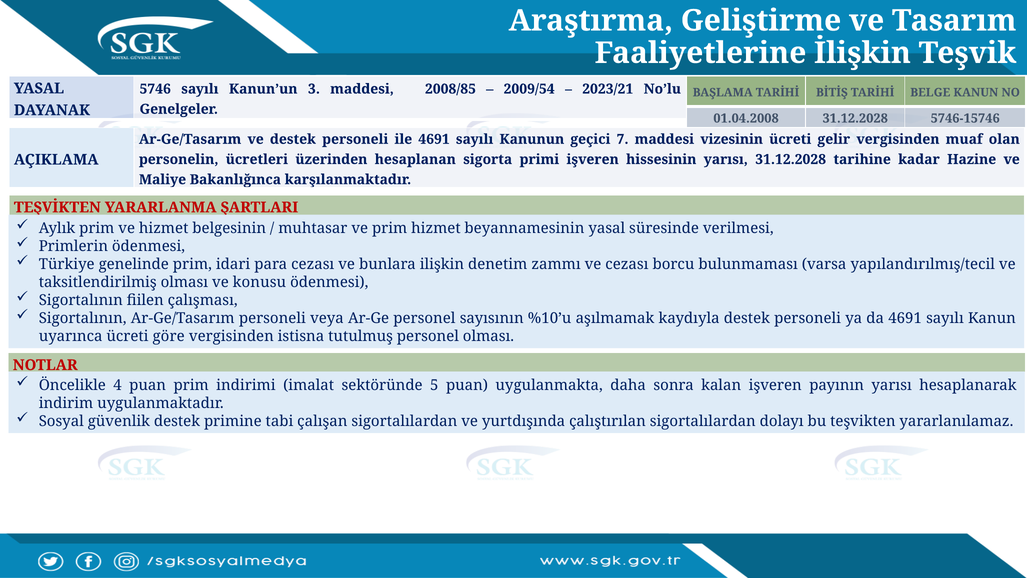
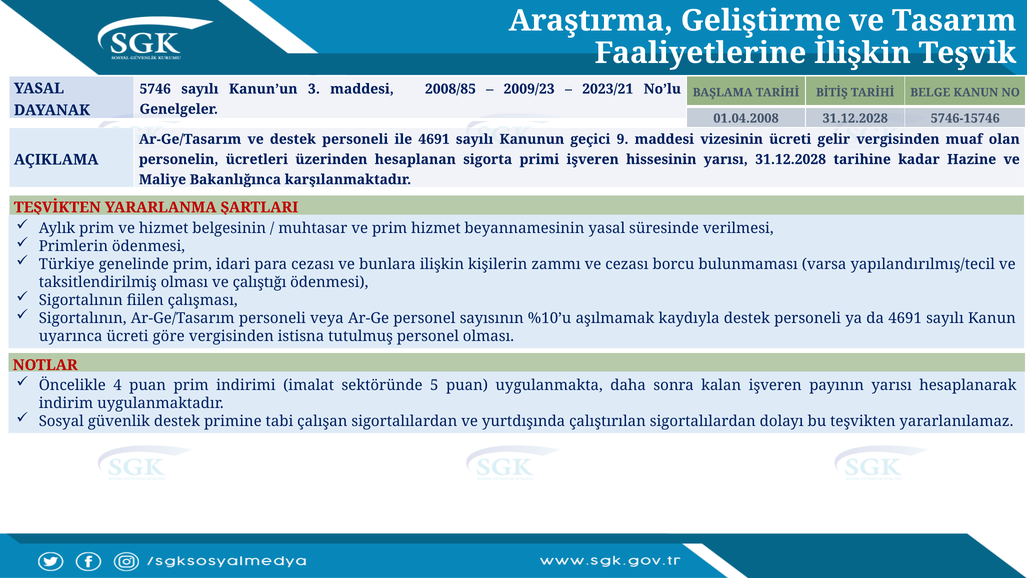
2009/54: 2009/54 -> 2009/23
7: 7 -> 9
denetim: denetim -> kişilerin
konusu: konusu -> çalıştığı
